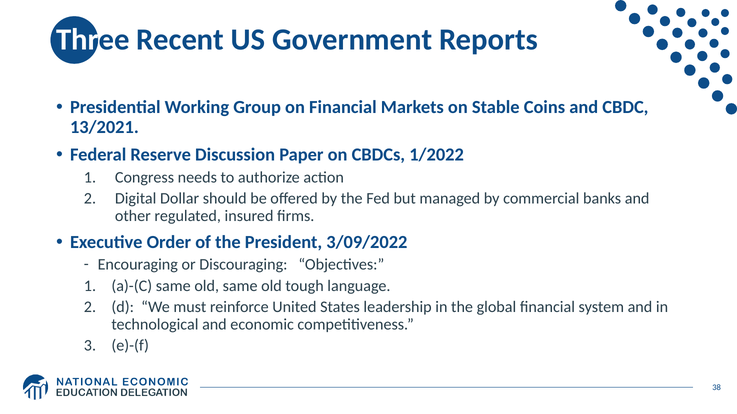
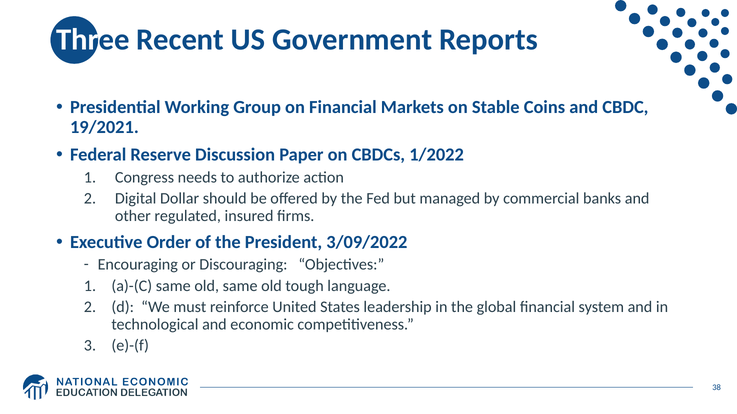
13/2021: 13/2021 -> 19/2021
